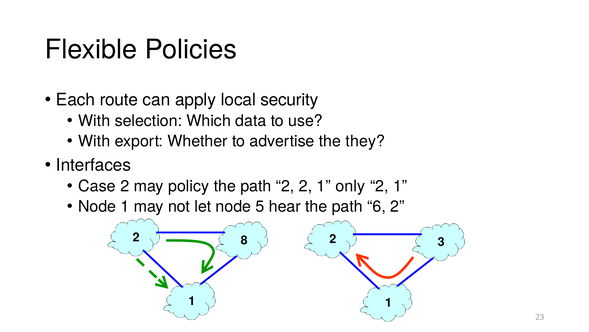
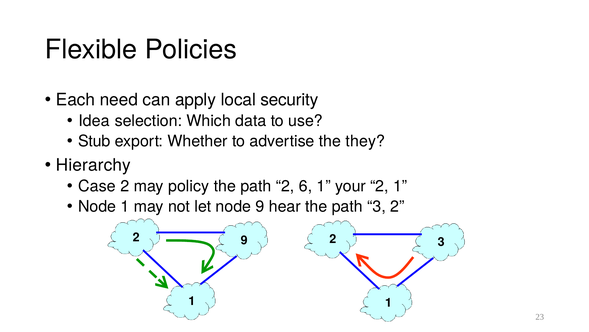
route: route -> need
With at (94, 121): With -> Idea
With at (94, 141): With -> Stub
Interfaces: Interfaces -> Hierarchy
2 2: 2 -> 6
only: only -> your
node 5: 5 -> 9
path 6: 6 -> 3
2 8: 8 -> 9
